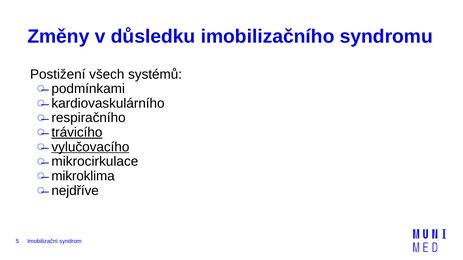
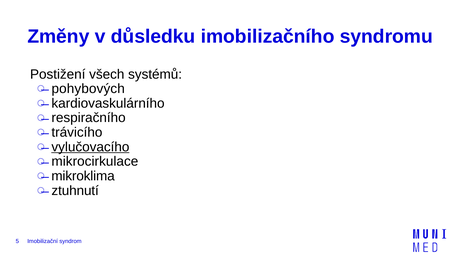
podmínkami: podmínkami -> pohybových
trávicího underline: present -> none
nejdříve: nejdříve -> ztuhnutí
